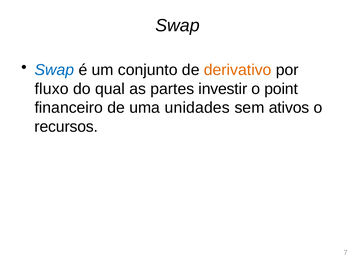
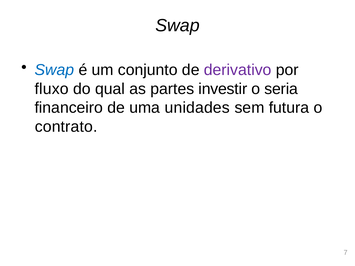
derivativo colour: orange -> purple
point: point -> seria
ativos: ativos -> futura
recursos: recursos -> contrato
